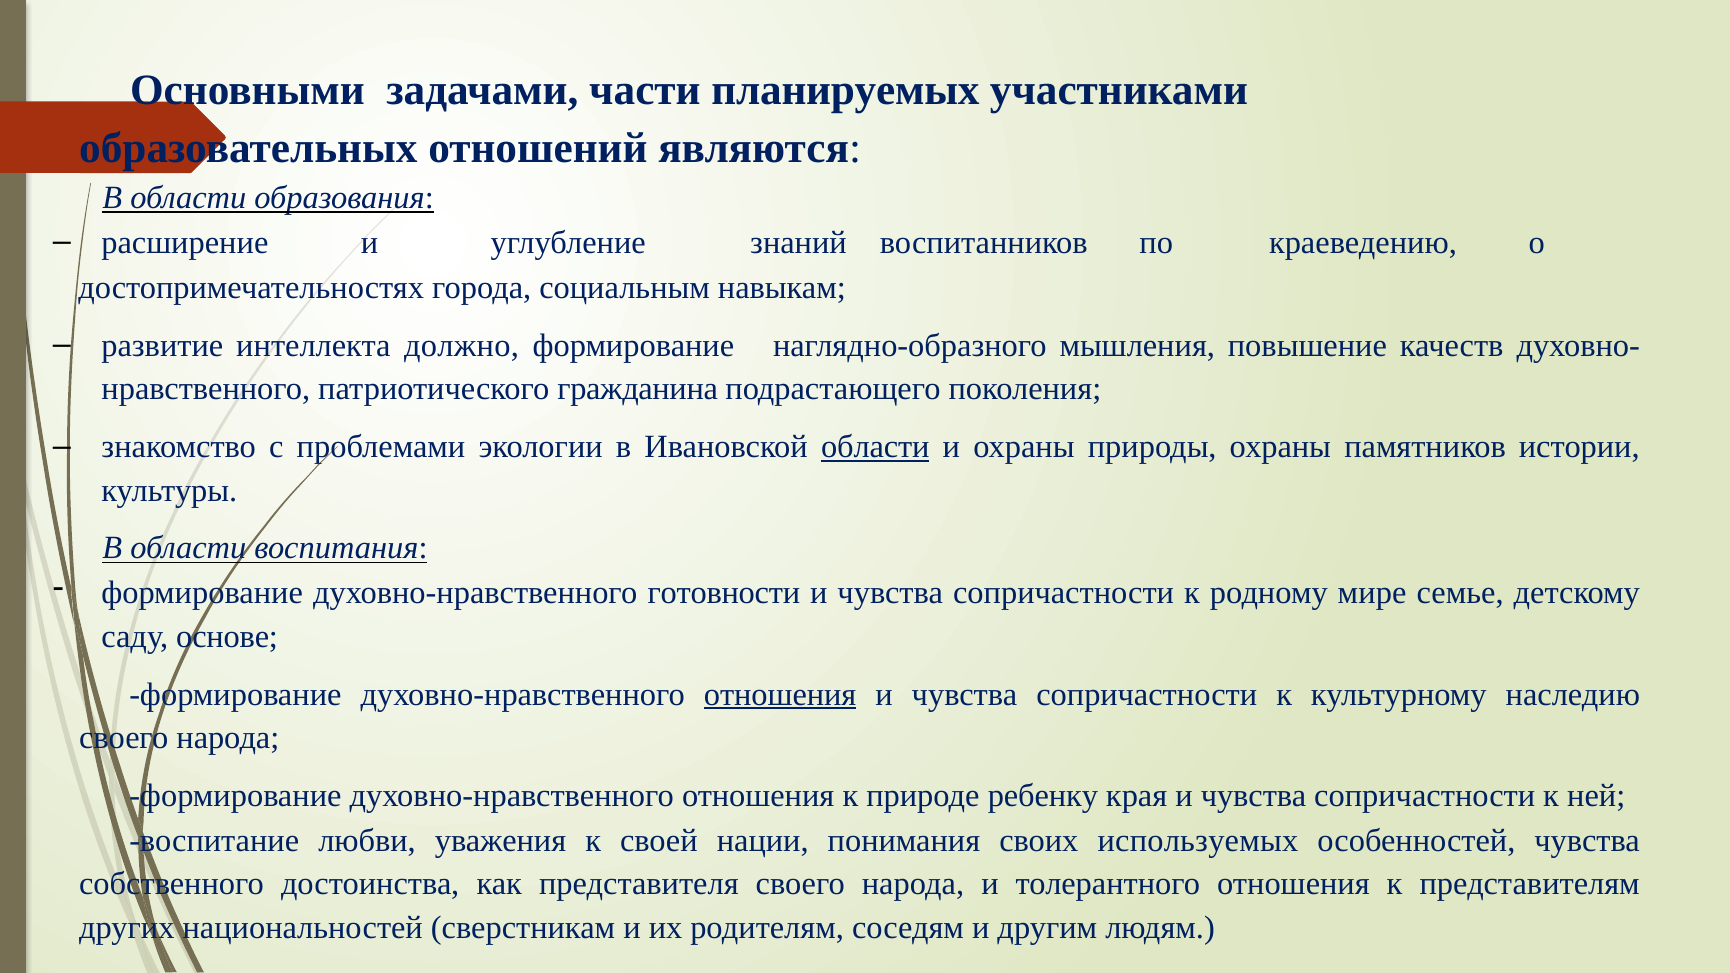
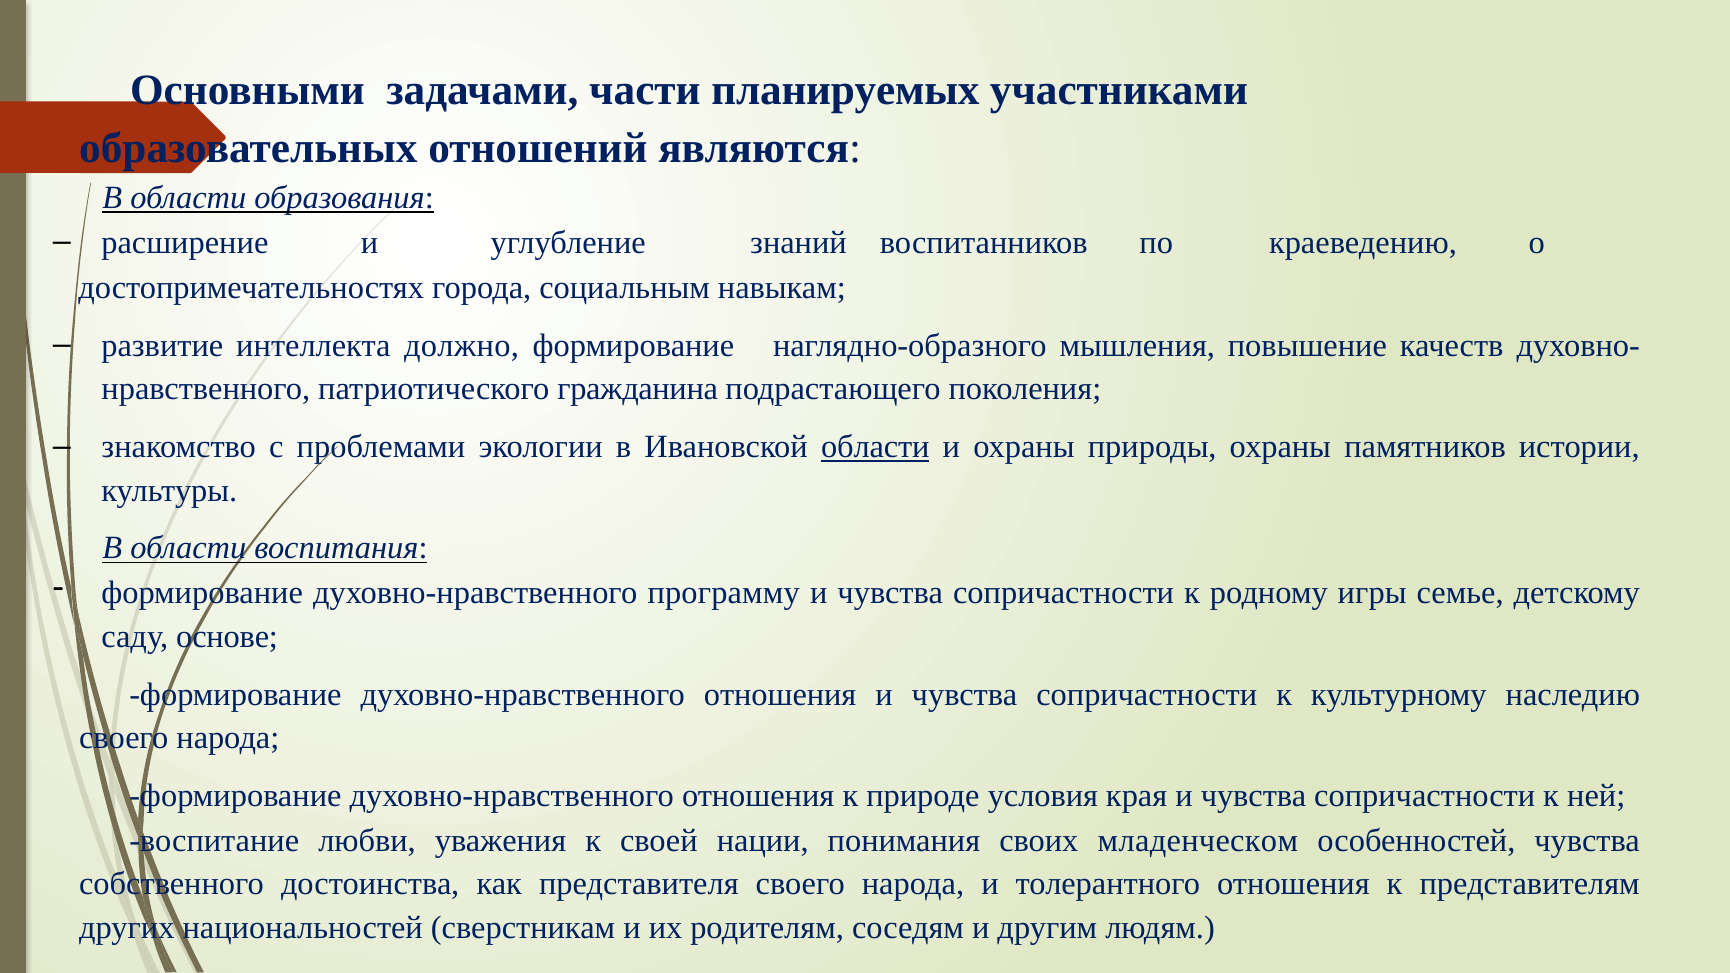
готовности: готовности -> программу
мире: мире -> игры
отношения at (780, 695) underline: present -> none
ребенку: ребенку -> условия
используемых: используемых -> младенческом
